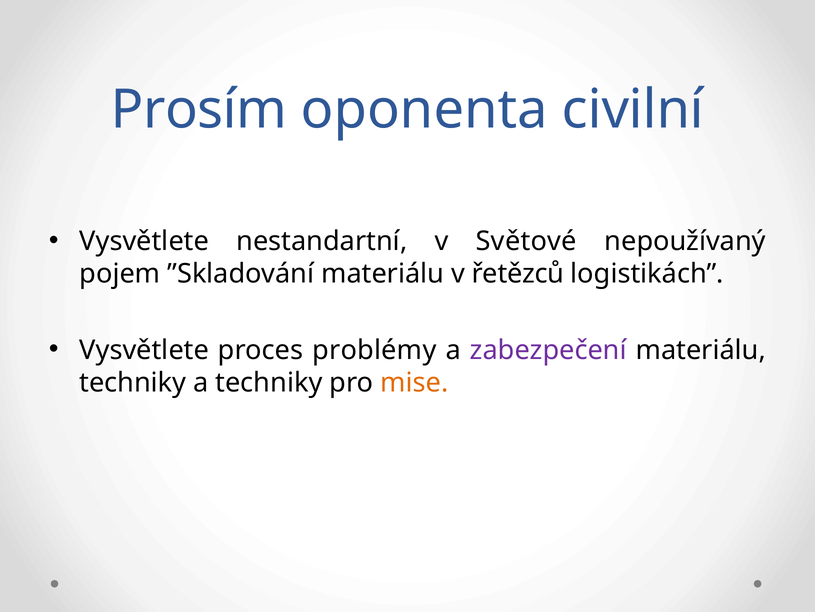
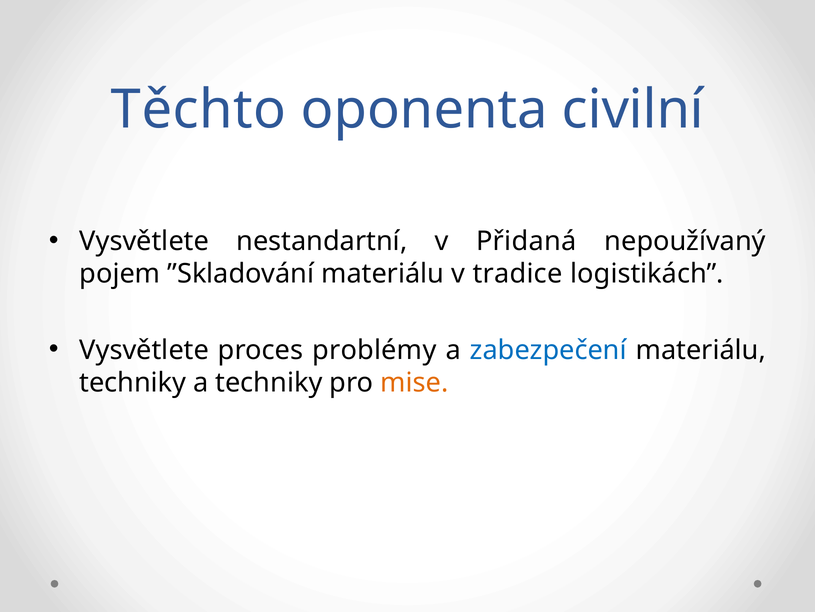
Prosím: Prosím -> Těchto
Světové: Světové -> Přidaná
řetězců: řetězců -> tradice
zabezpečení colour: purple -> blue
